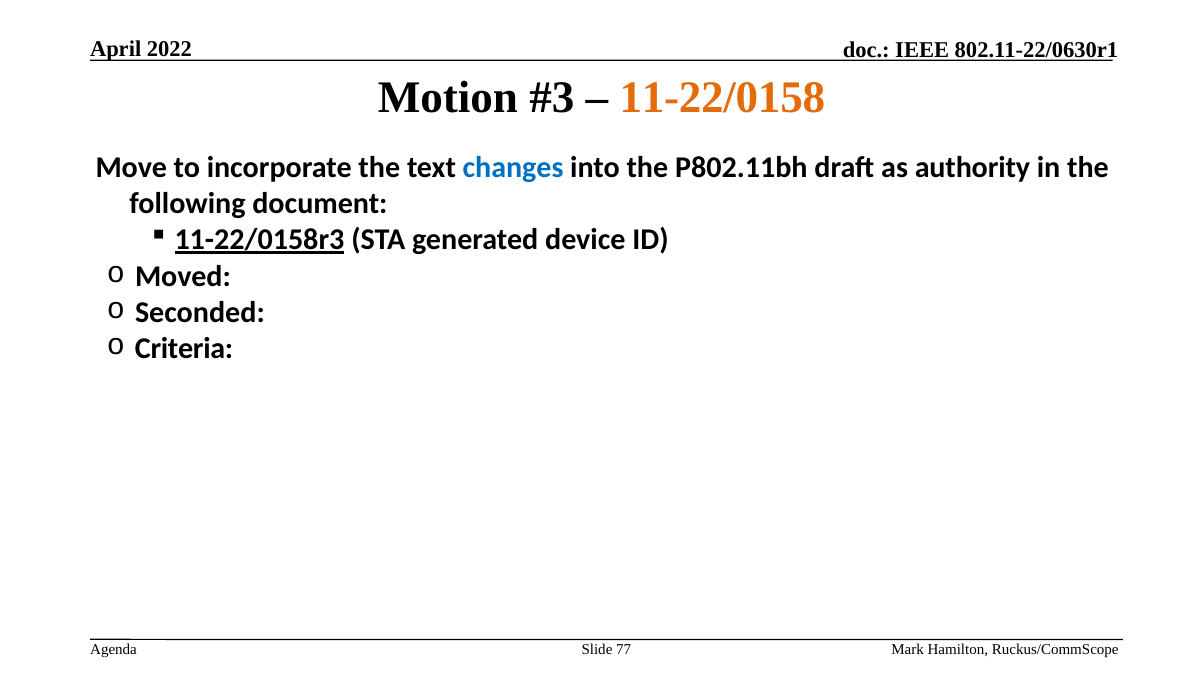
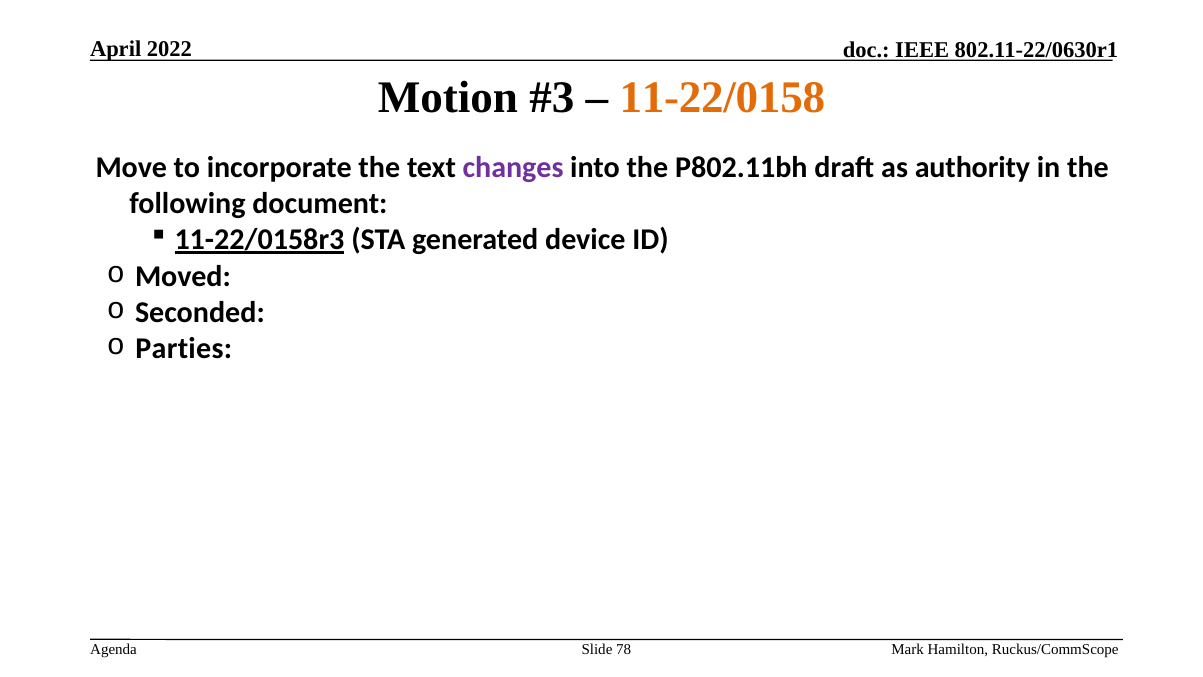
changes colour: blue -> purple
Criteria: Criteria -> Parties
77: 77 -> 78
